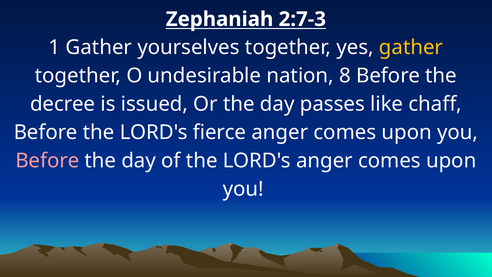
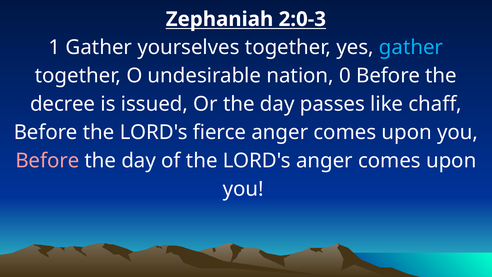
2:7-3: 2:7-3 -> 2:0-3
gather at (411, 47) colour: yellow -> light blue
8: 8 -> 0
